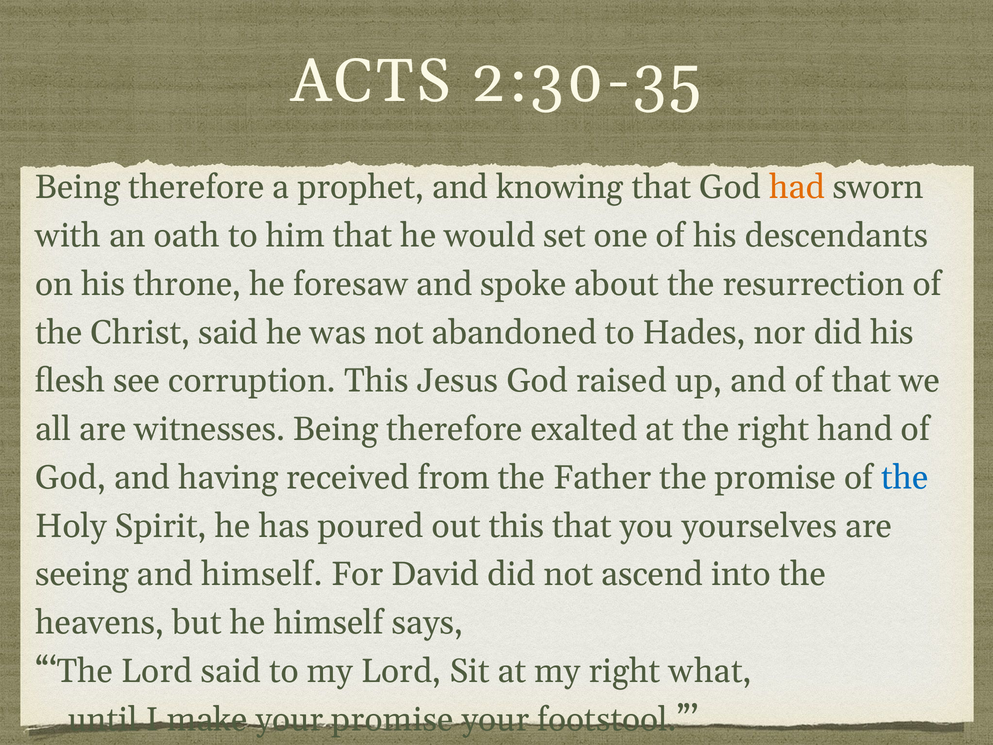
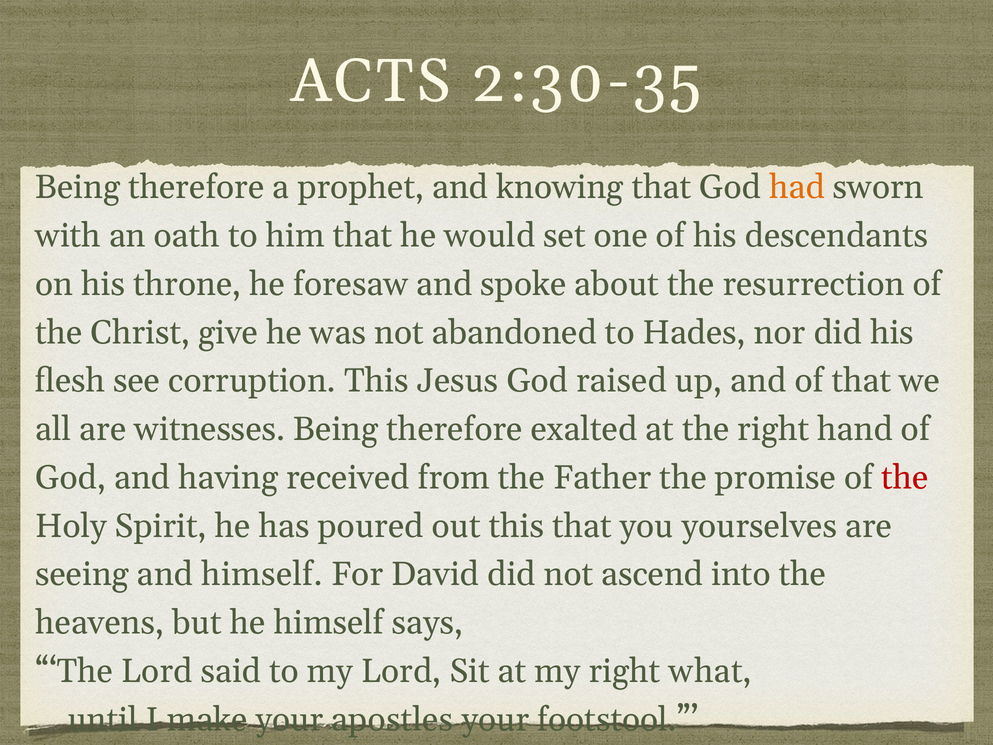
Christ said: said -> give
the at (905, 477) colour: blue -> red
your promise: promise -> apostles
